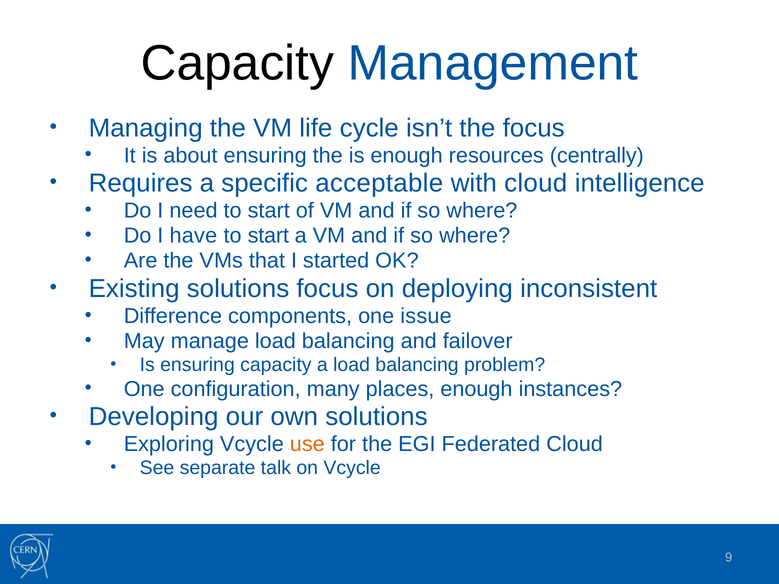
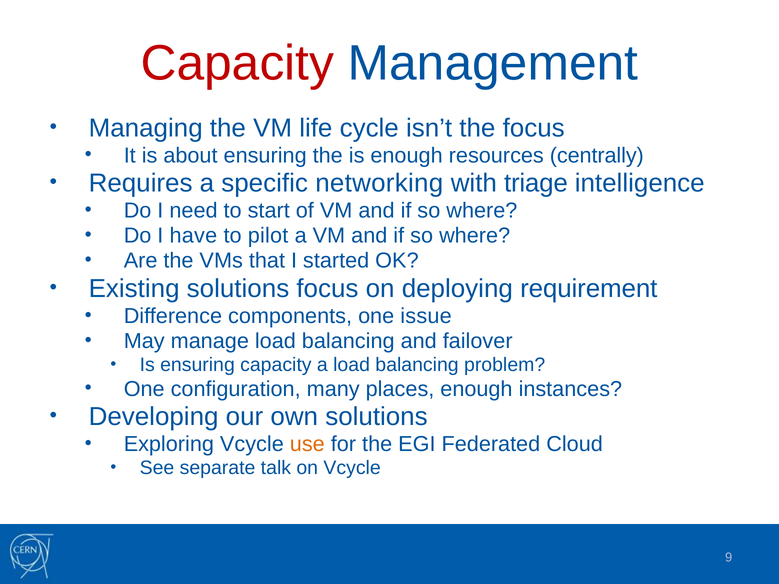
Capacity at (237, 63) colour: black -> red
acceptable: acceptable -> networking
with cloud: cloud -> triage
start at (268, 236): start -> pilot
inconsistent: inconsistent -> requirement
